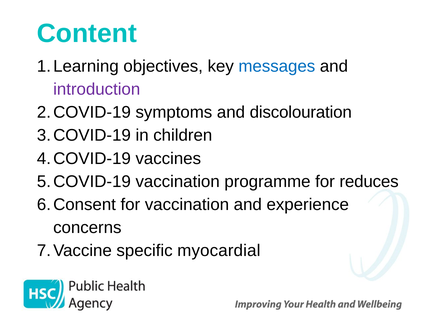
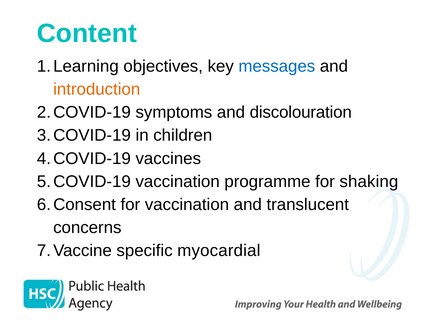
introduction colour: purple -> orange
reduces: reduces -> shaking
experience: experience -> translucent
